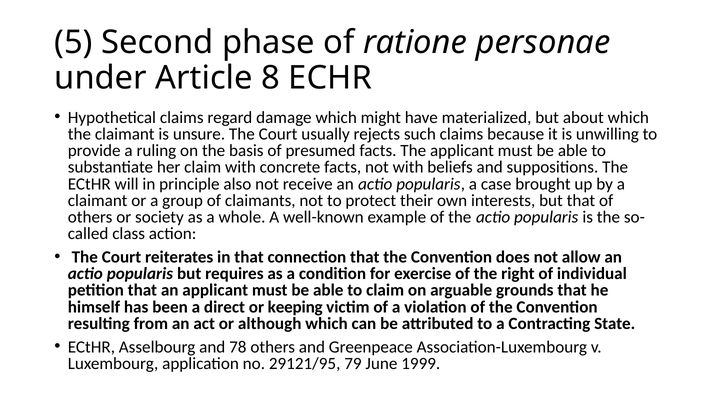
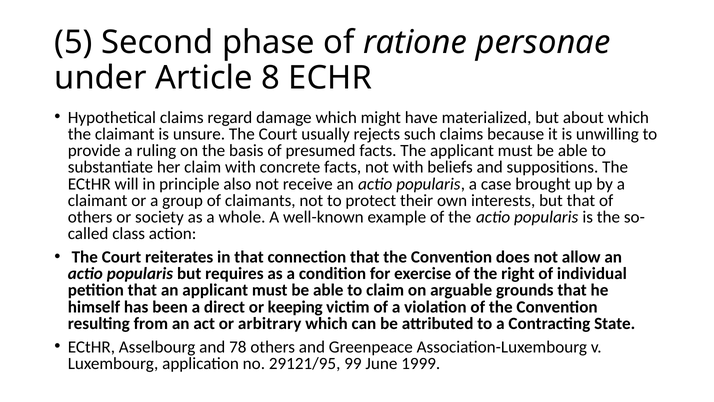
although: although -> arbitrary
79: 79 -> 99
